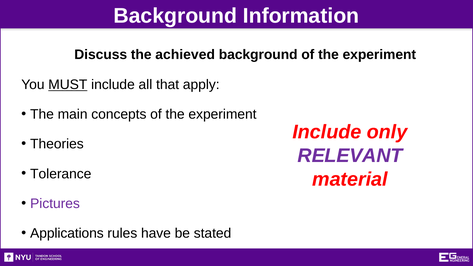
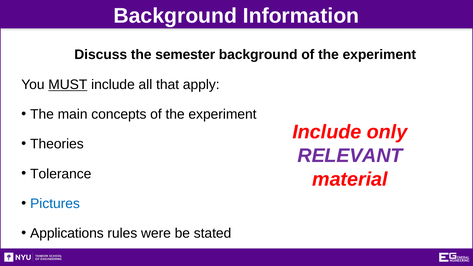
achieved: achieved -> semester
Pictures colour: purple -> blue
have: have -> were
